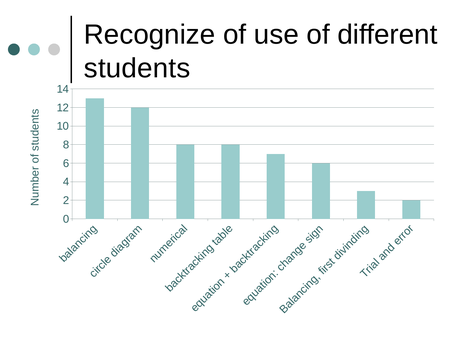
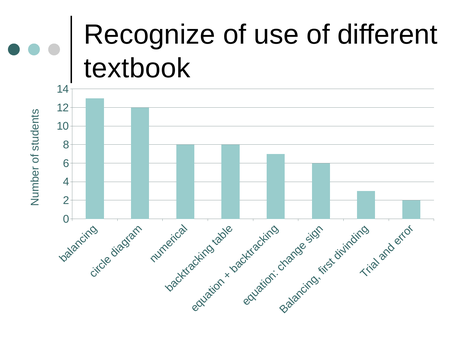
students: students -> textbook
